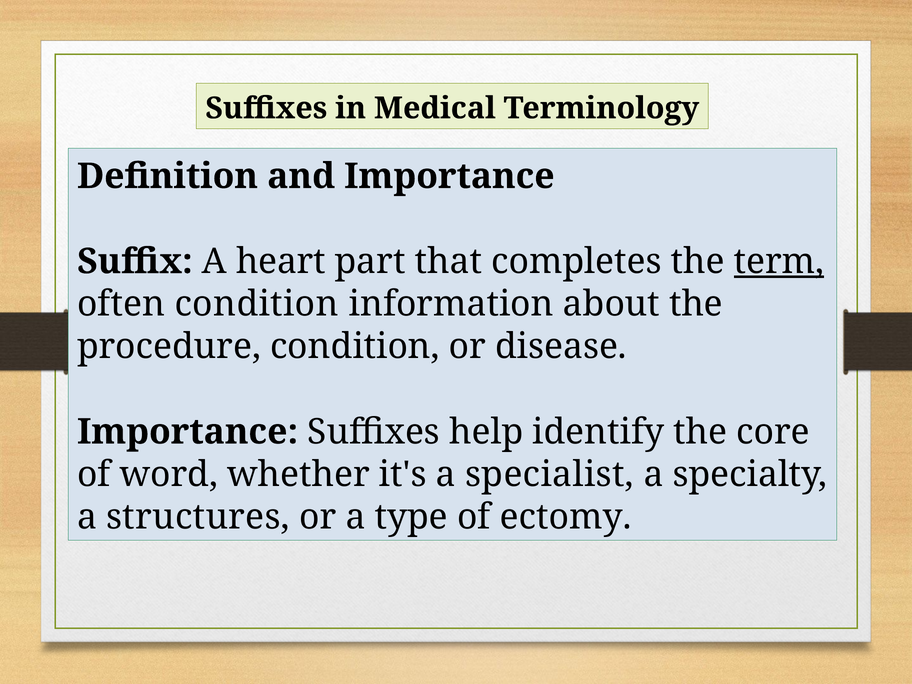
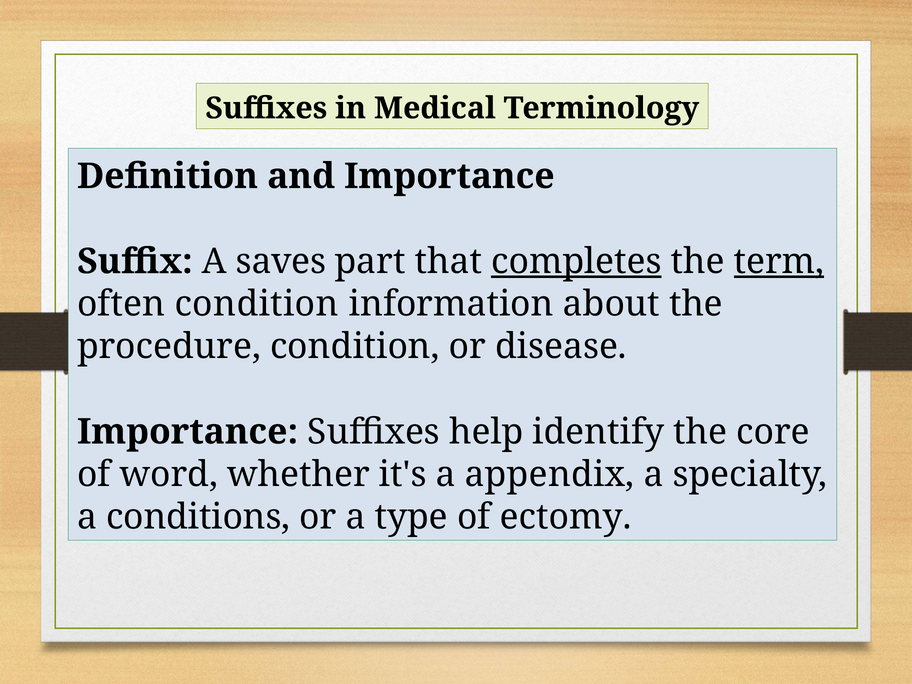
heart: heart -> saves
completes underline: none -> present
specialist: specialist -> appendix
structures: structures -> conditions
